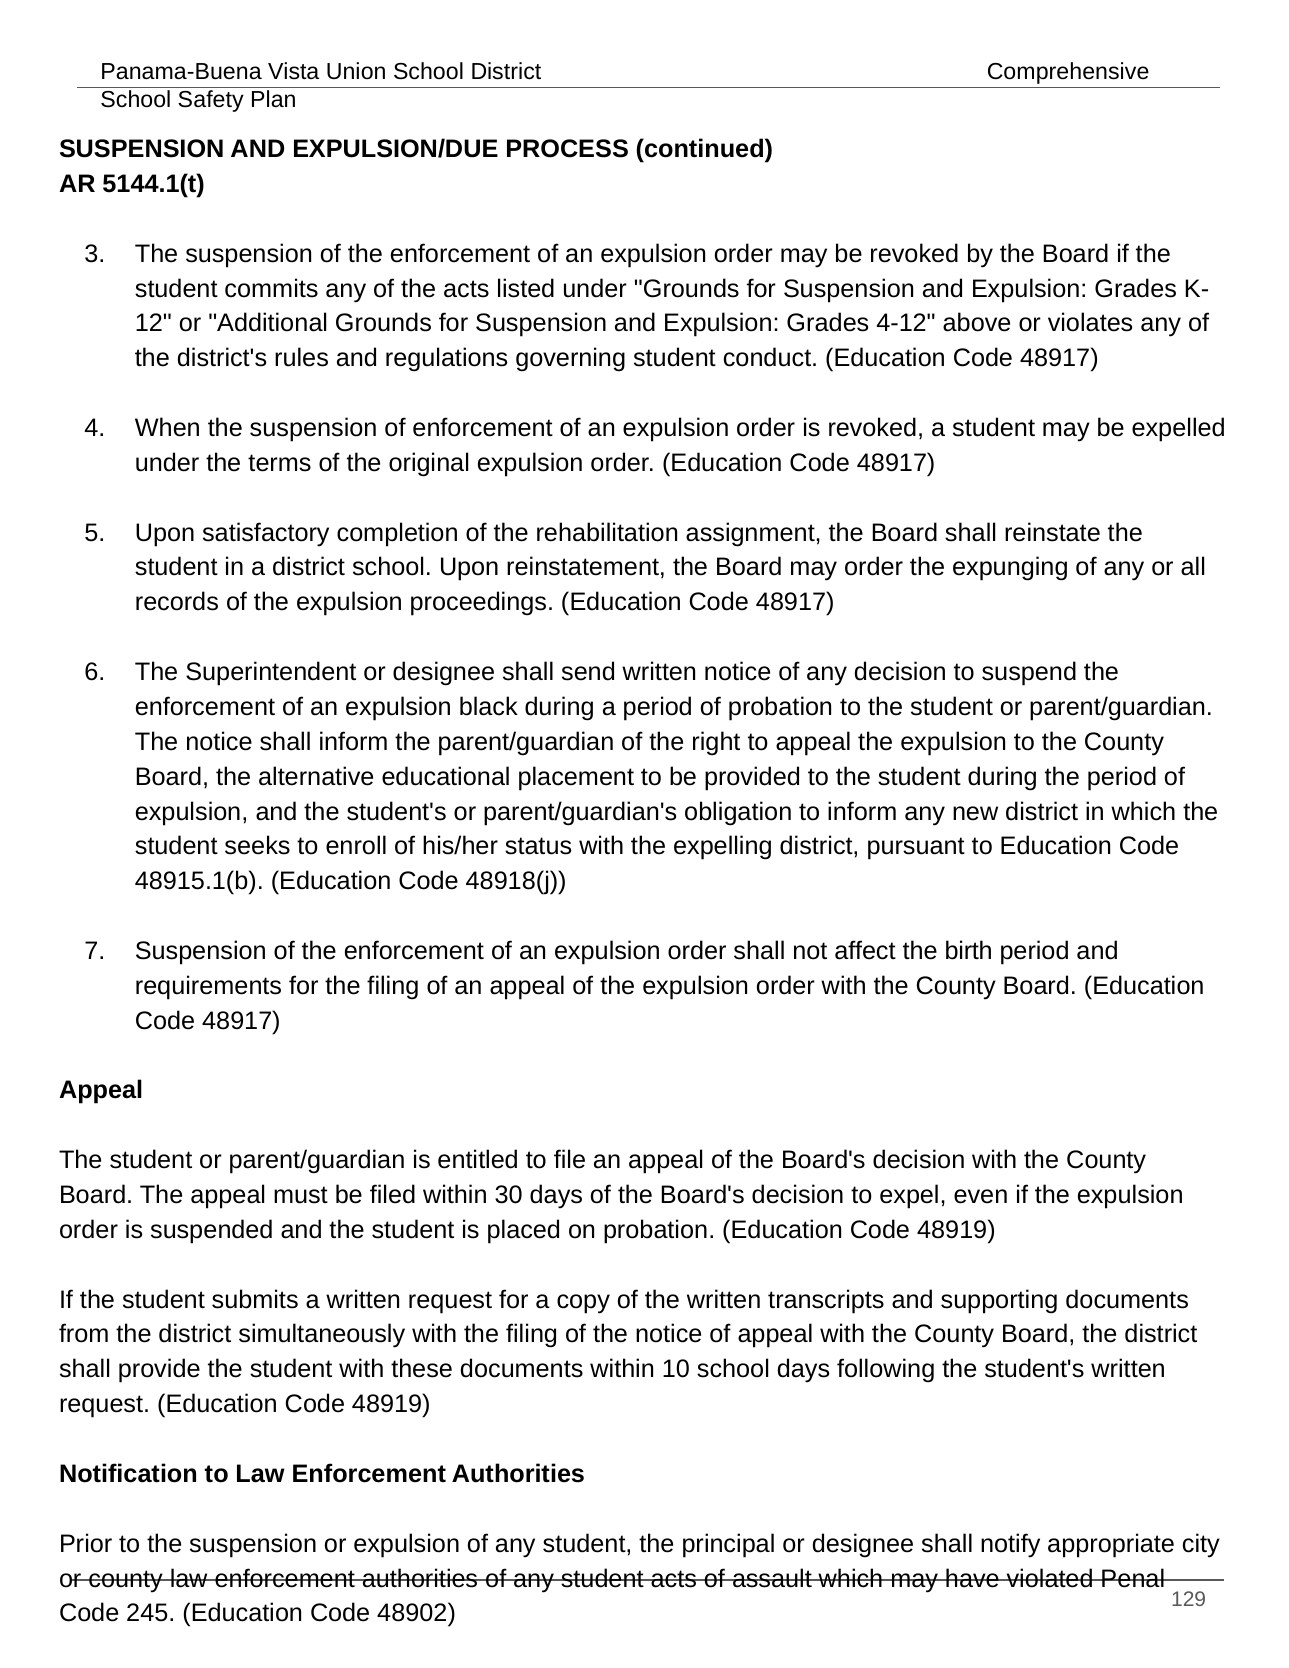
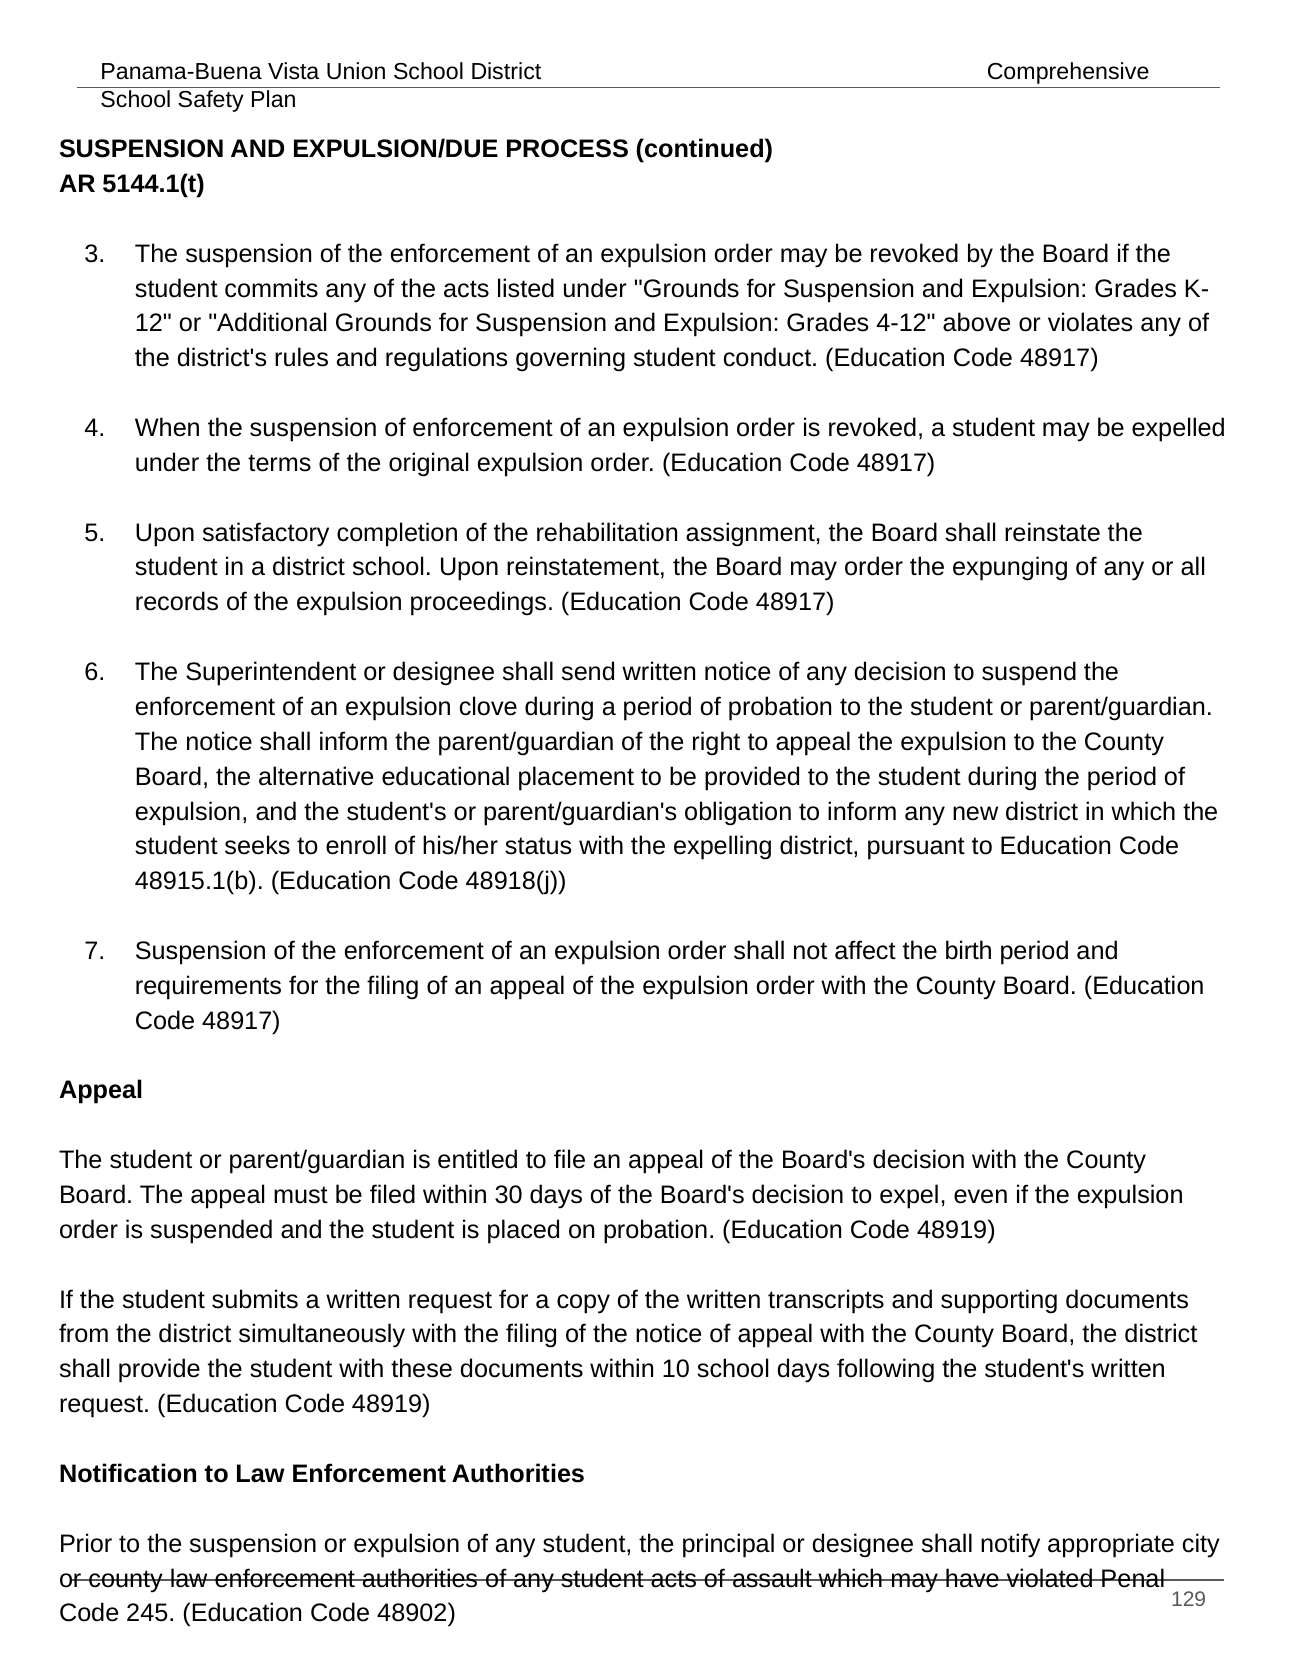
black: black -> clove
